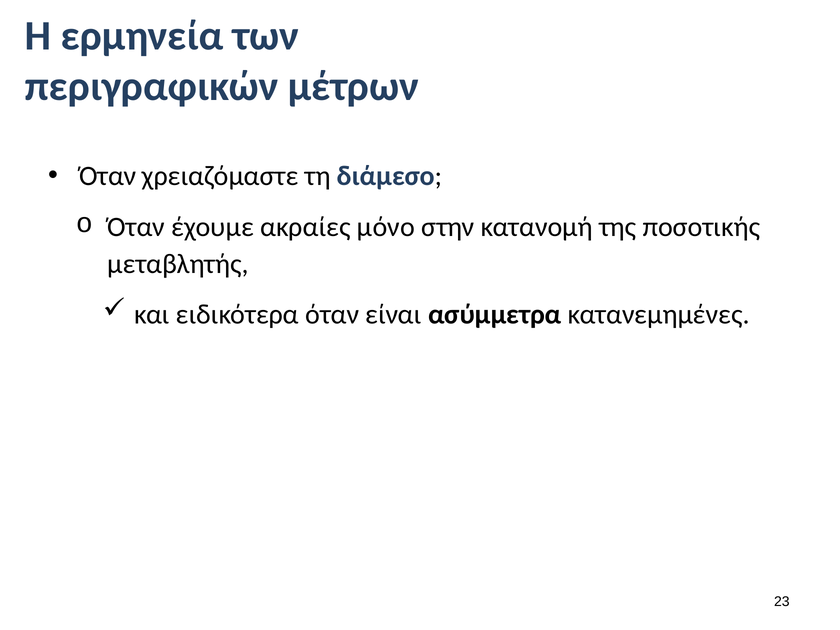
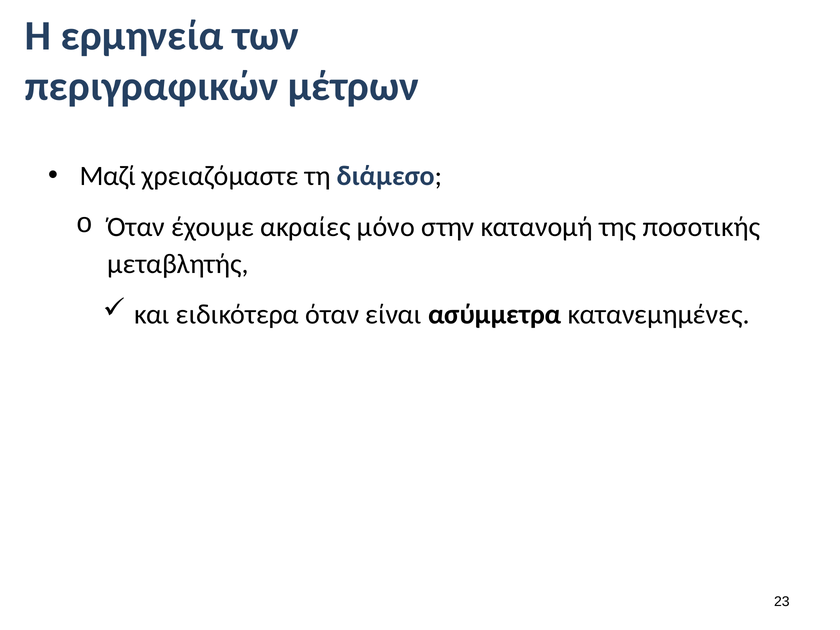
Όταν at (108, 176): Όταν -> Μαζί
